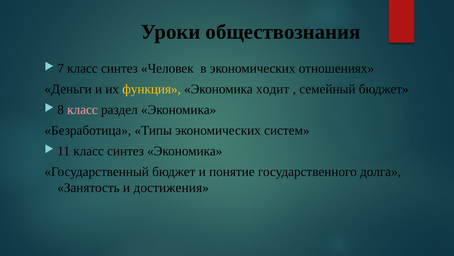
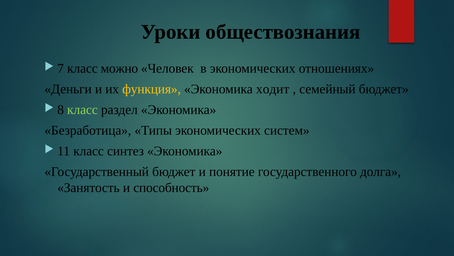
7 класс синтез: синтез -> можно
класс at (82, 110) colour: pink -> light green
достижения: достижения -> способность
